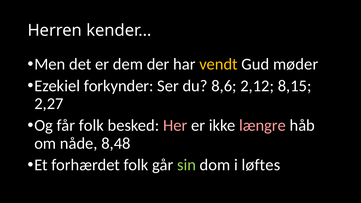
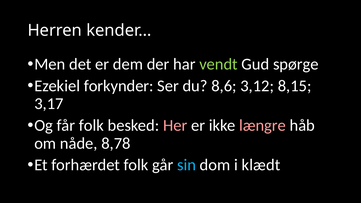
vendt colour: yellow -> light green
møder: møder -> spørge
2,12: 2,12 -> 3,12
2,27: 2,27 -> 3,17
8,48: 8,48 -> 8,78
sin colour: light green -> light blue
løftes: løftes -> klædt
